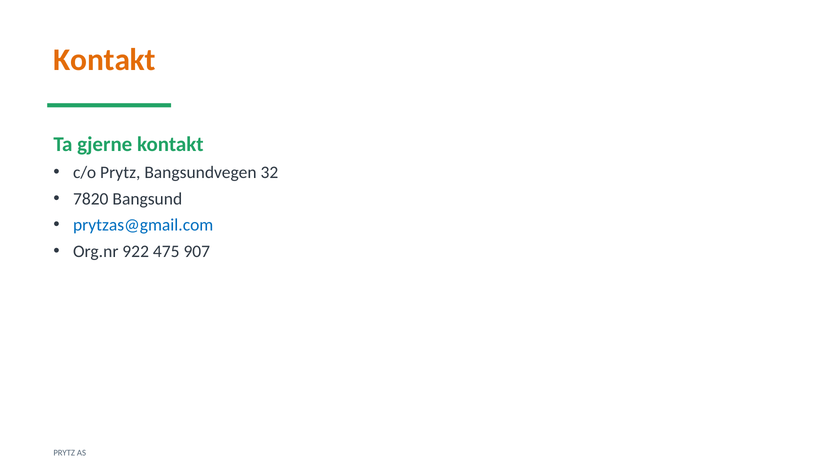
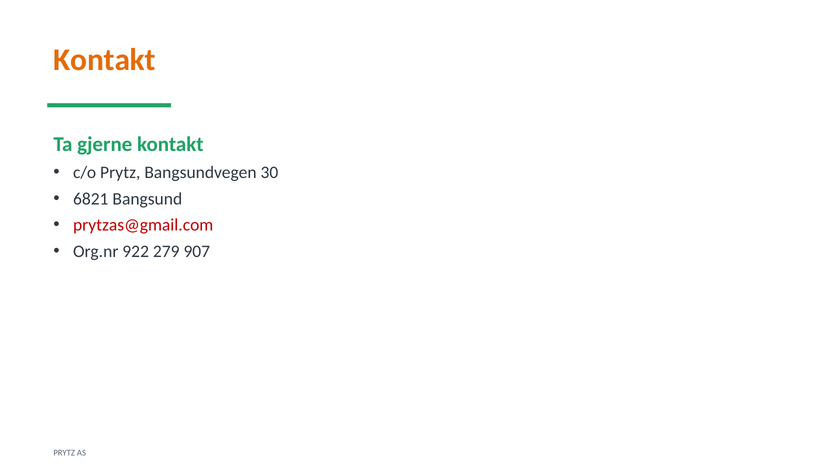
32: 32 -> 30
7820: 7820 -> 6821
prytzas@gmail.com colour: blue -> red
475: 475 -> 279
